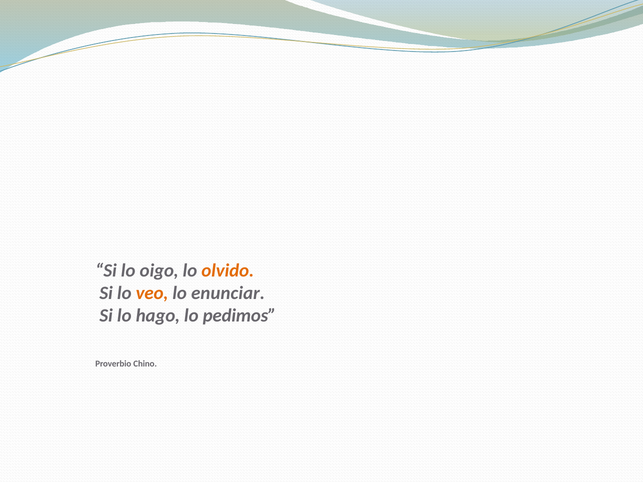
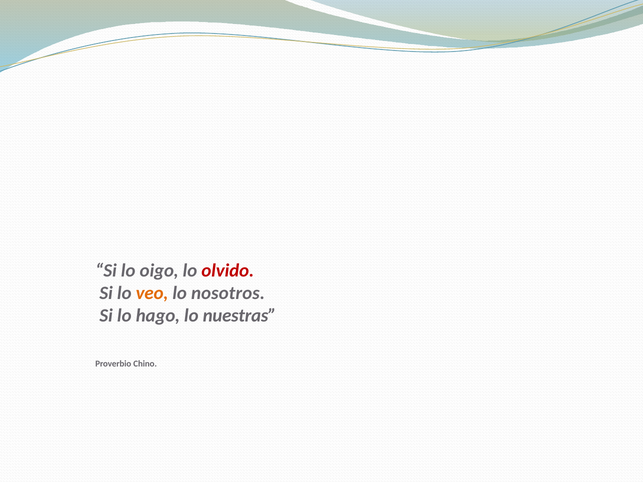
olvido colour: orange -> red
enunciar: enunciar -> nosotros
pedimos: pedimos -> nuestras
